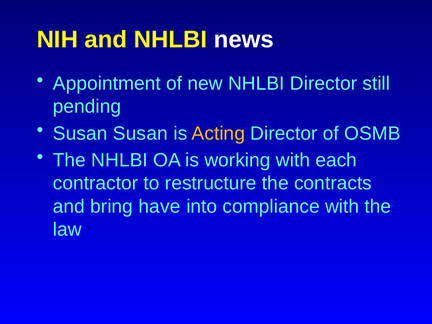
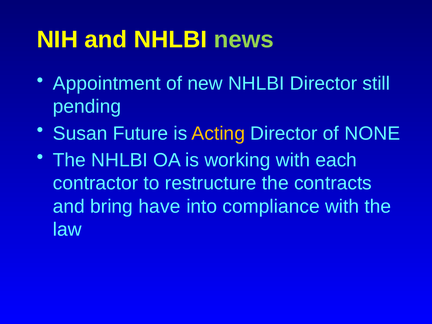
news colour: white -> light green
Susan Susan: Susan -> Future
OSMB: OSMB -> NONE
